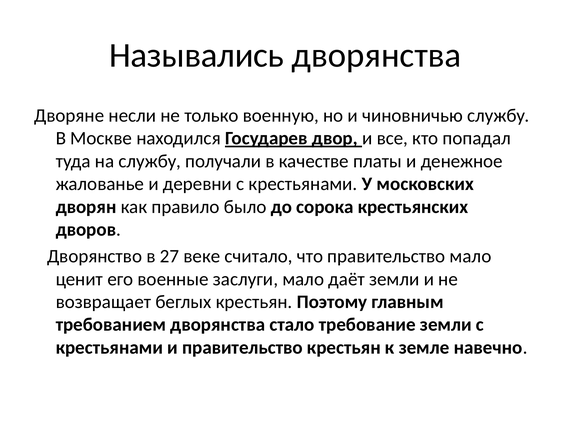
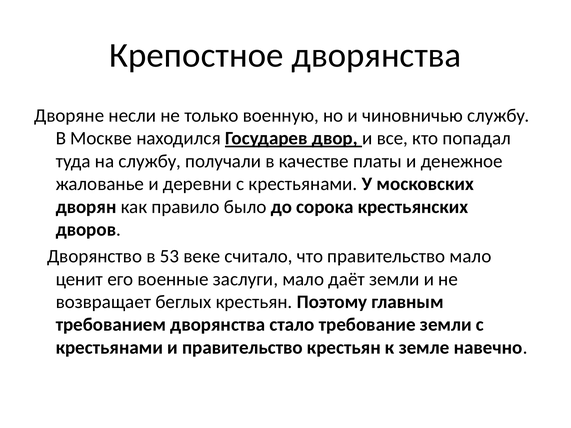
Назывались: Назывались -> Крепостное
27: 27 -> 53
